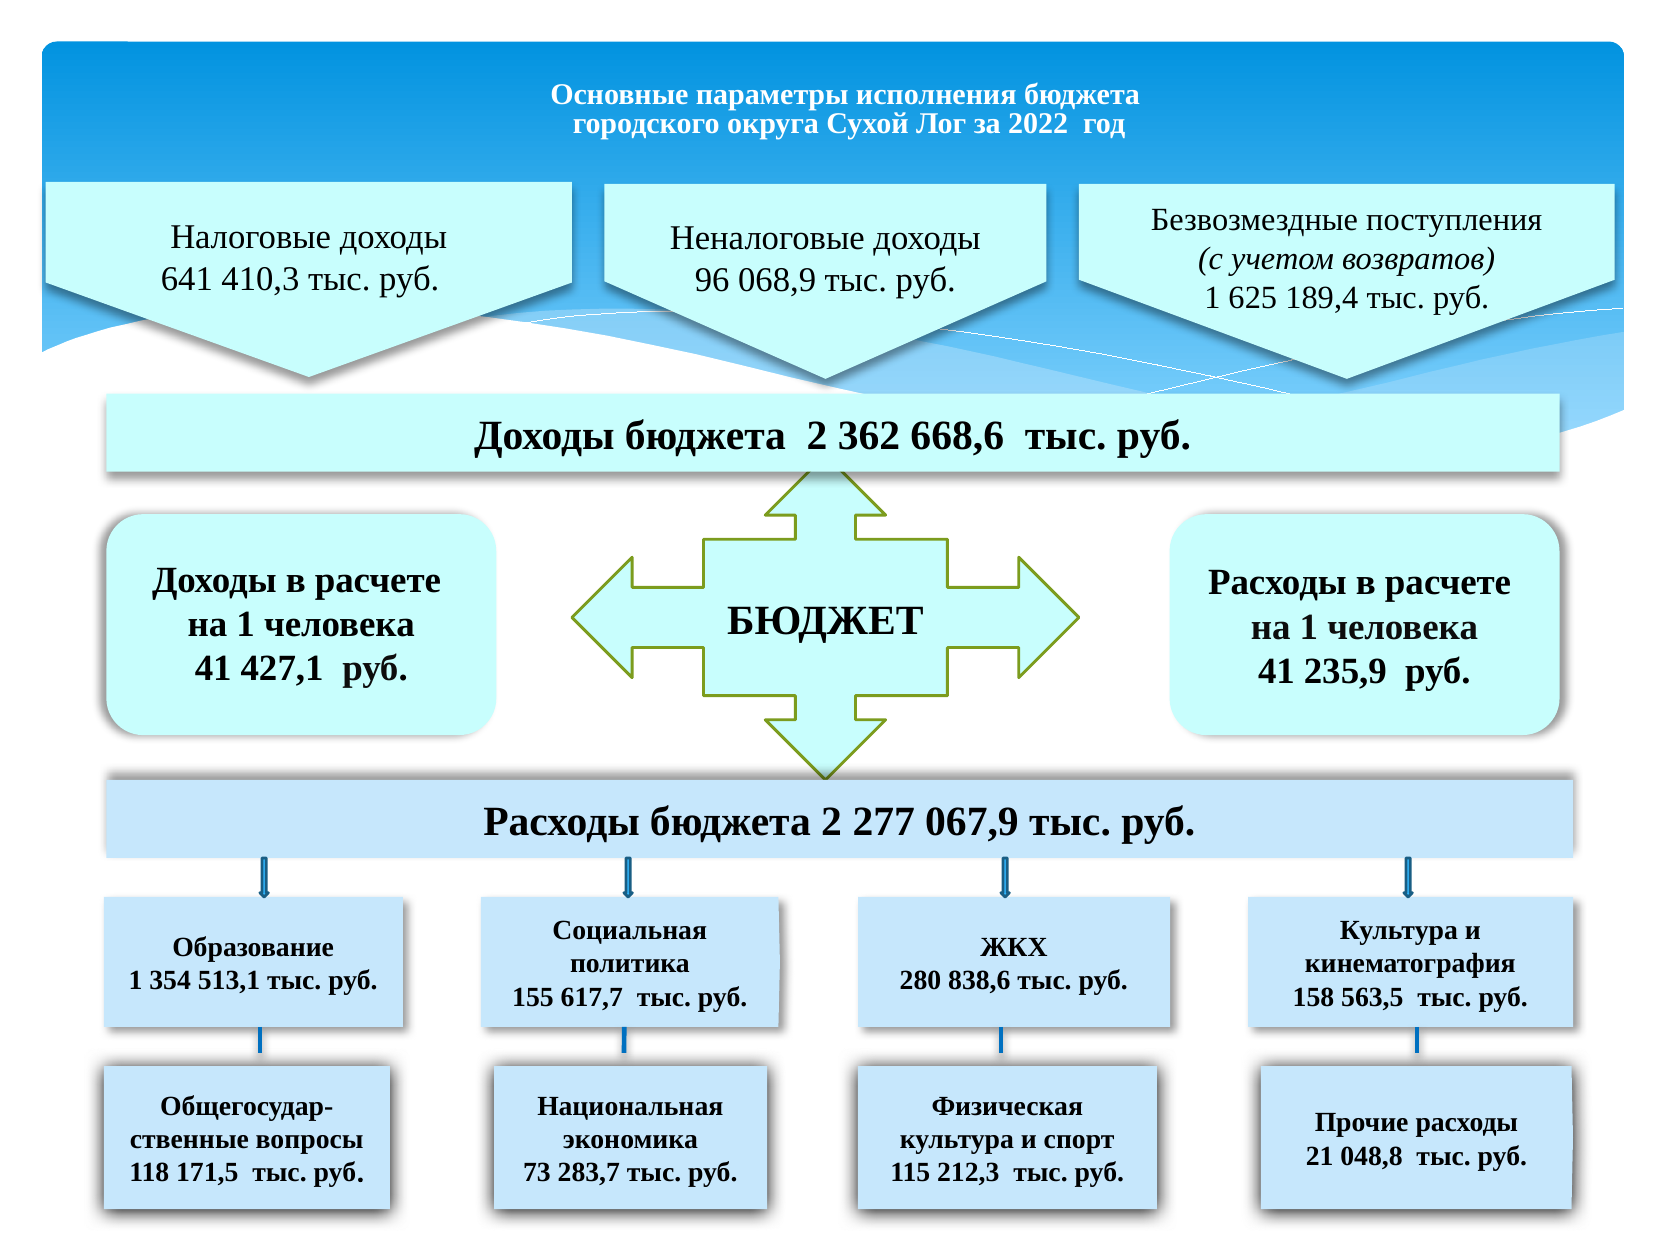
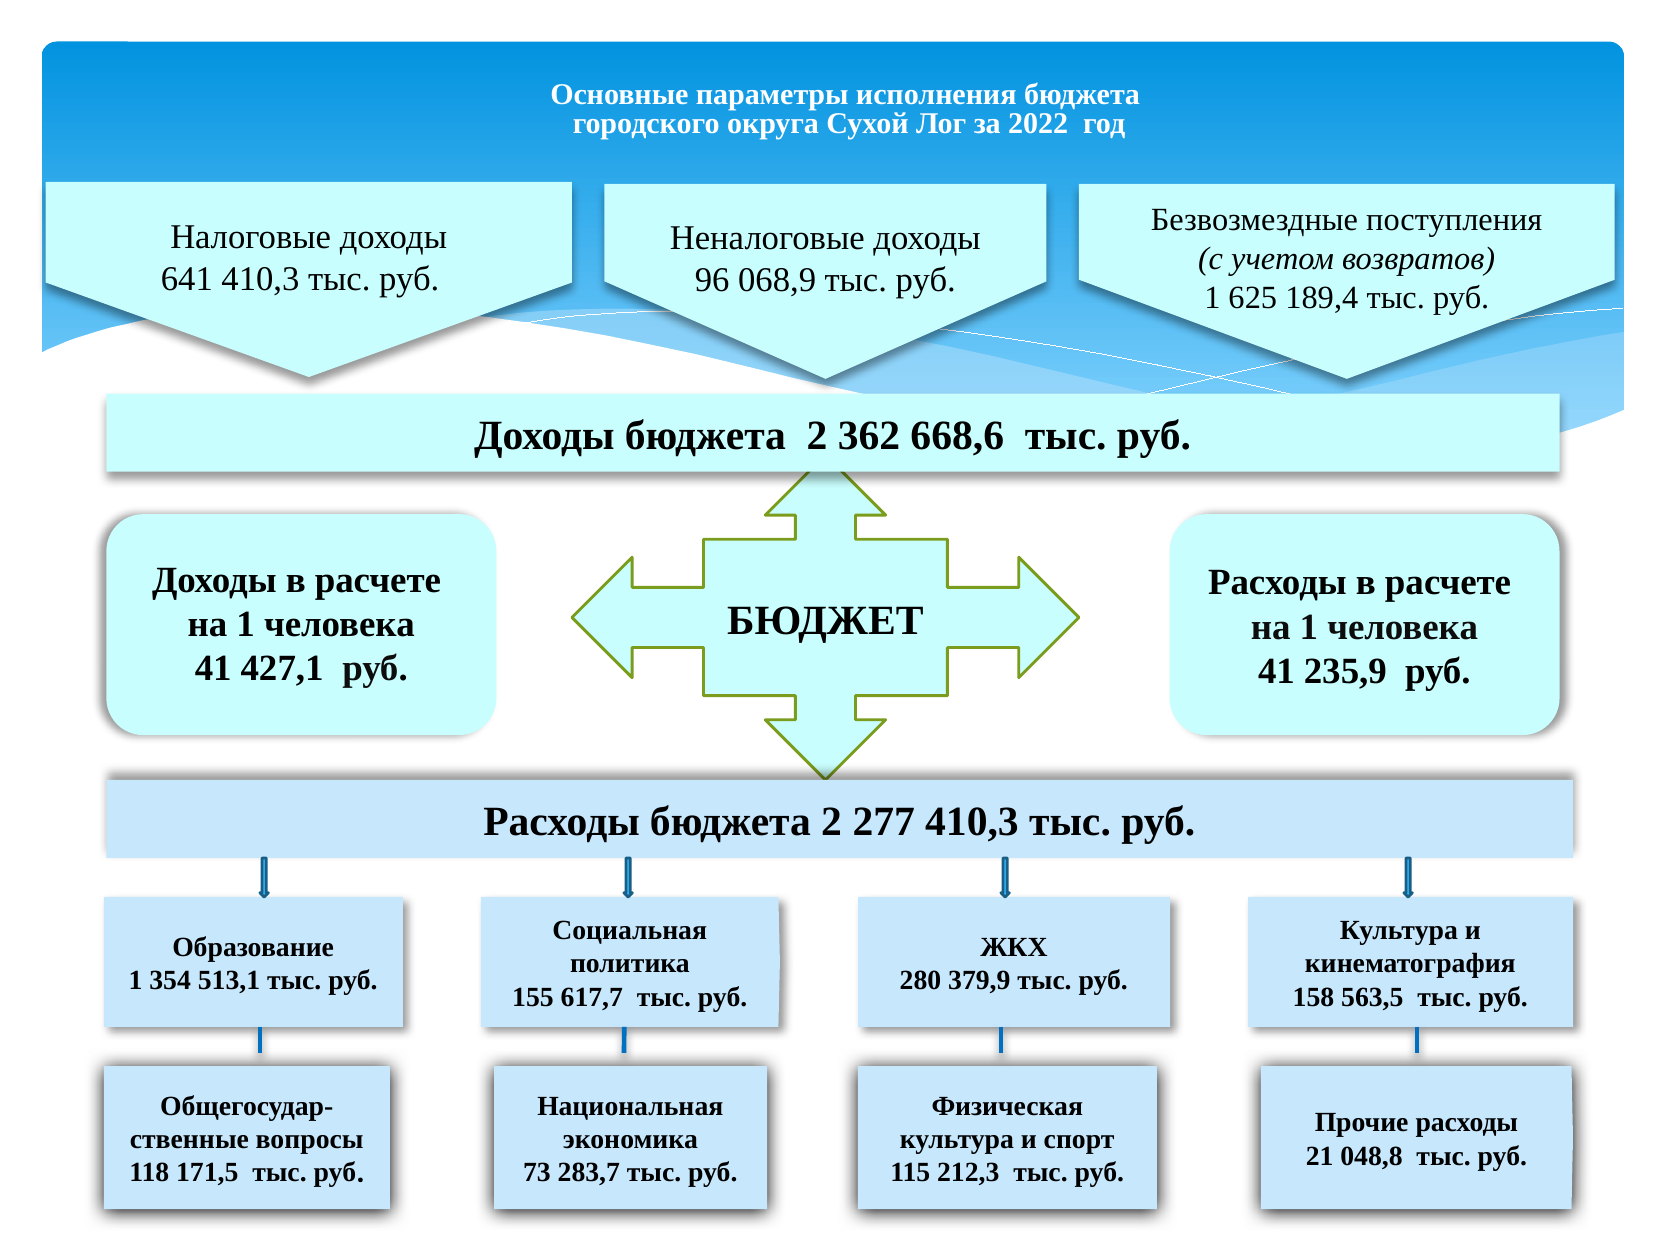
277 067,9: 067,9 -> 410,3
838,6: 838,6 -> 379,9
